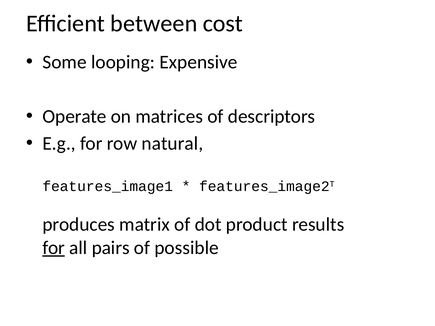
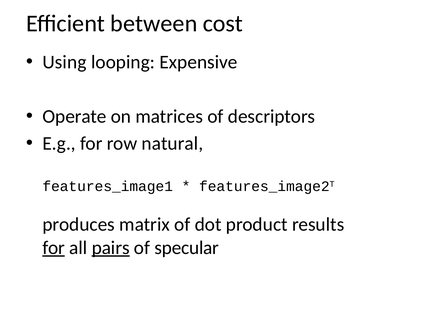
Some: Some -> Using
pairs underline: none -> present
possible: possible -> specular
